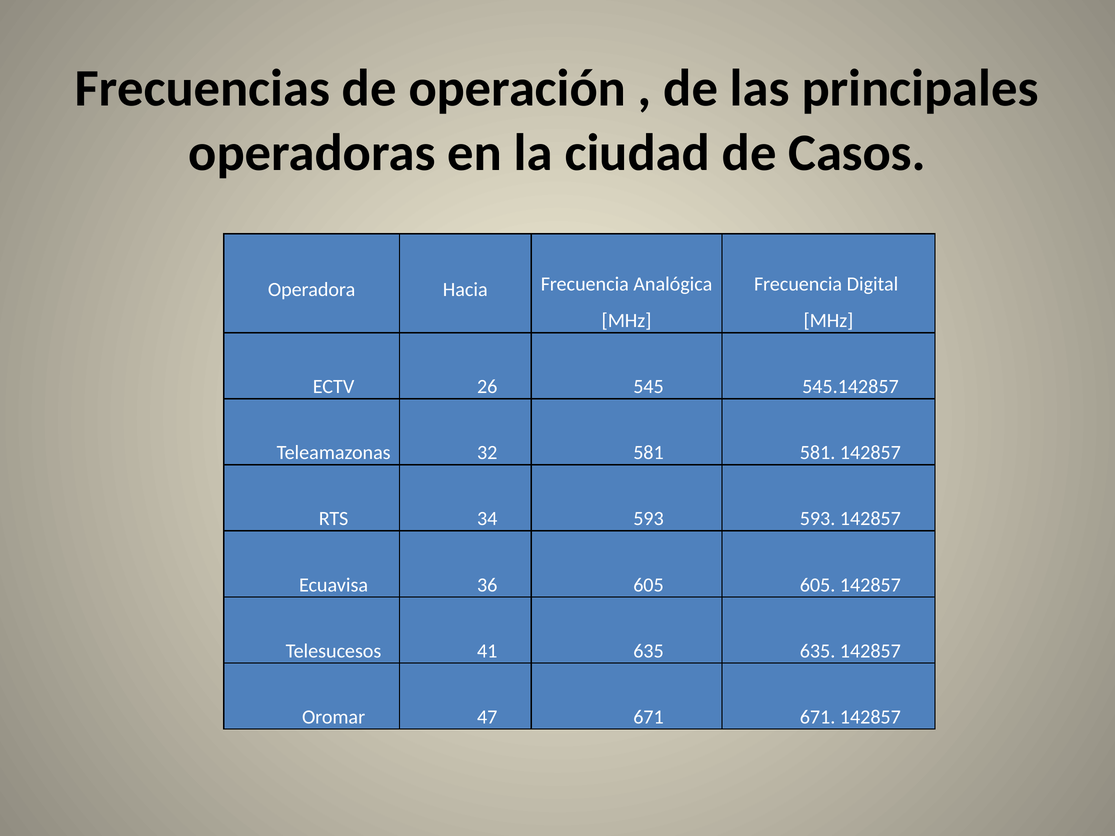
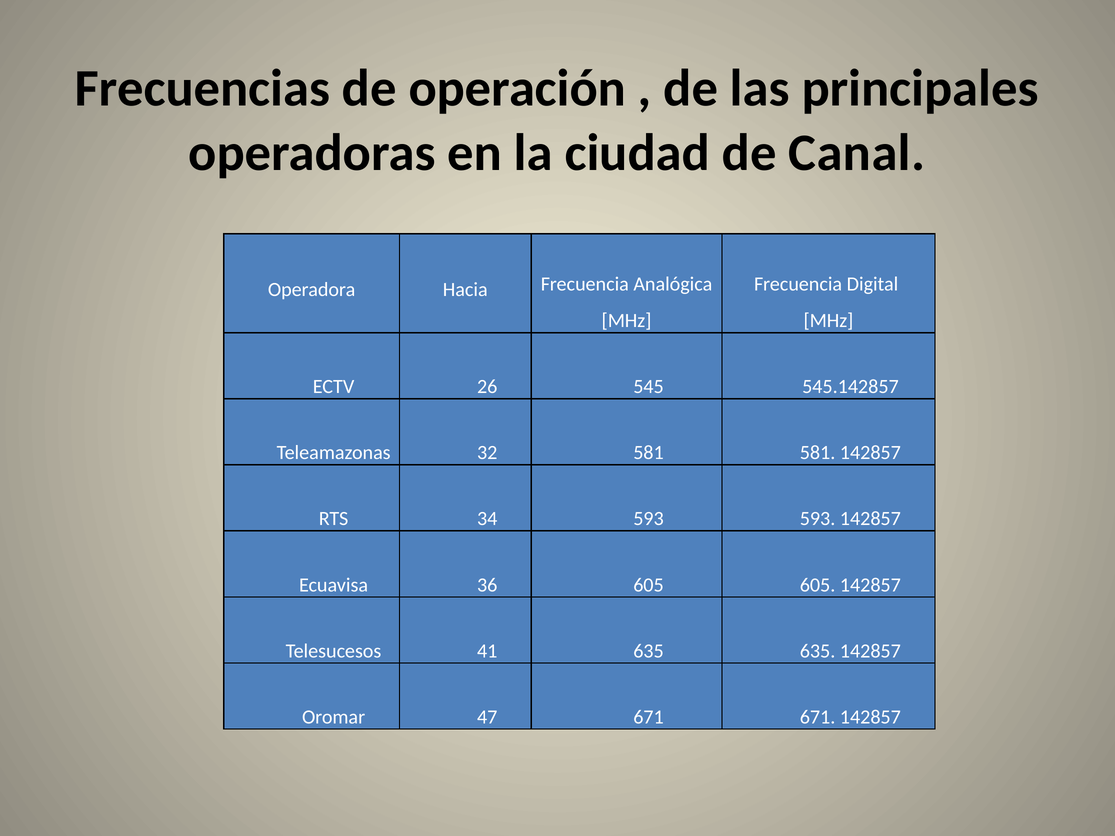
Casos: Casos -> Canal
